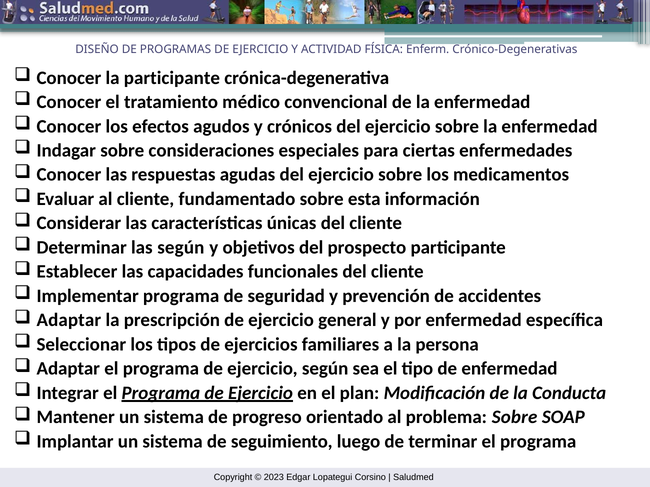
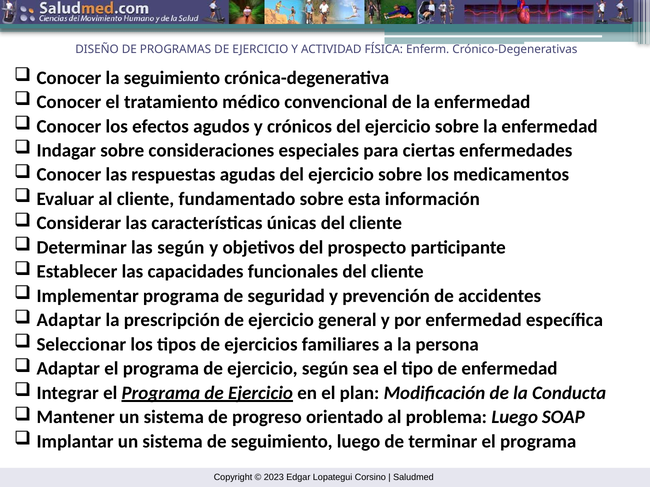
la participante: participante -> seguimiento
problema Sobre: Sobre -> Luego
